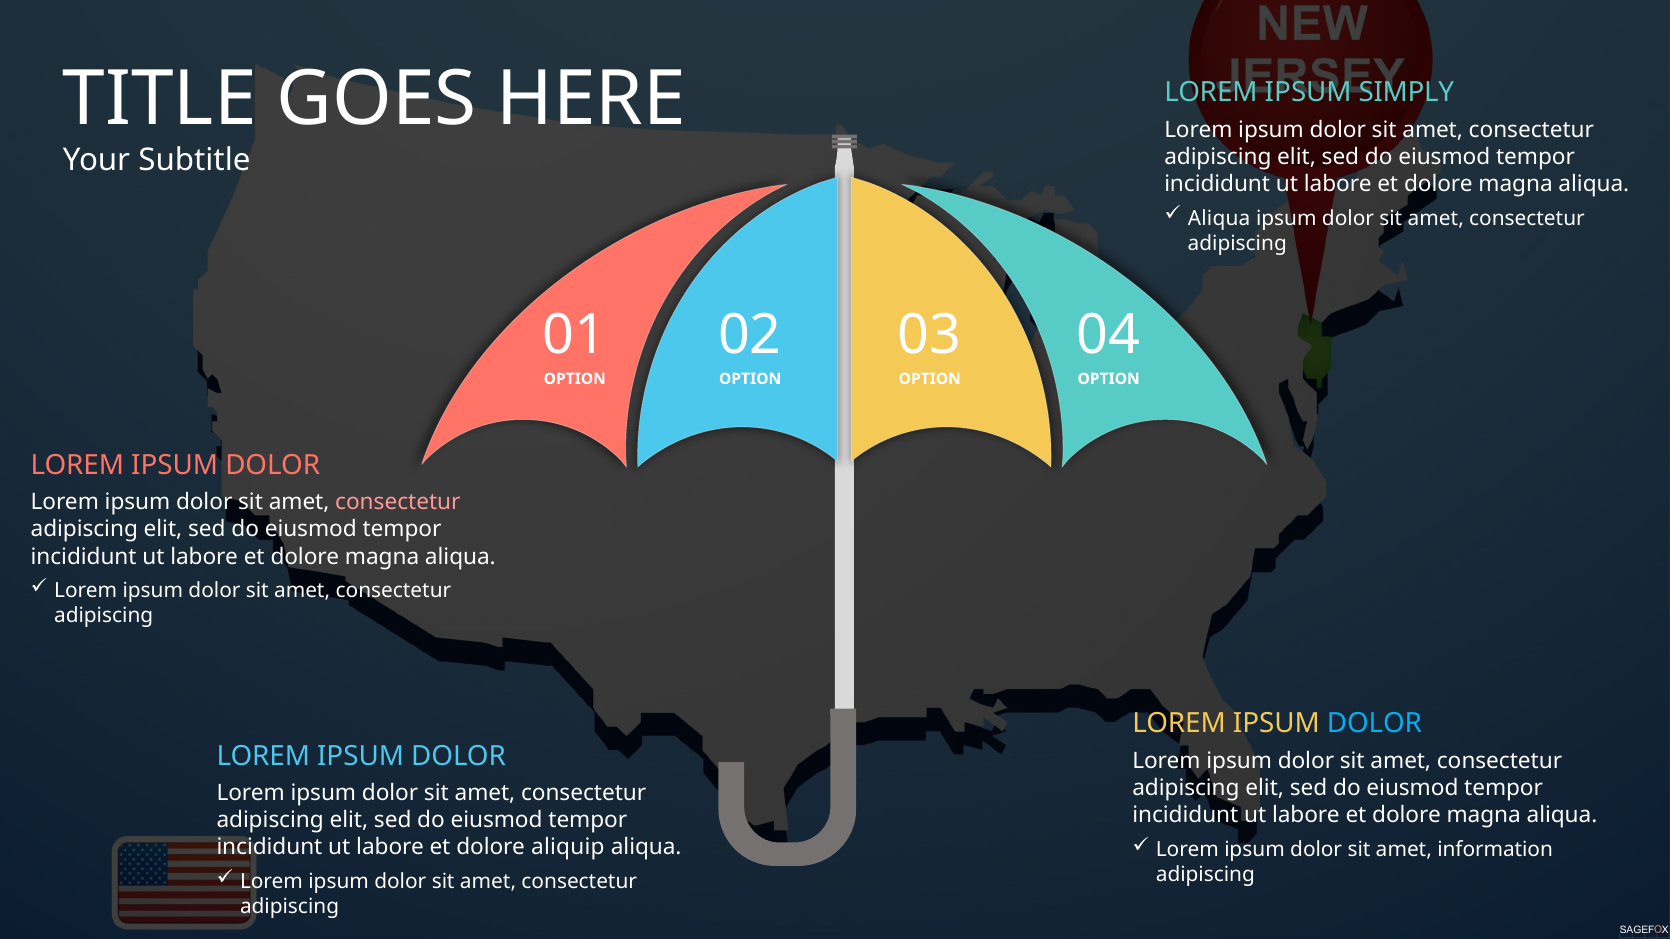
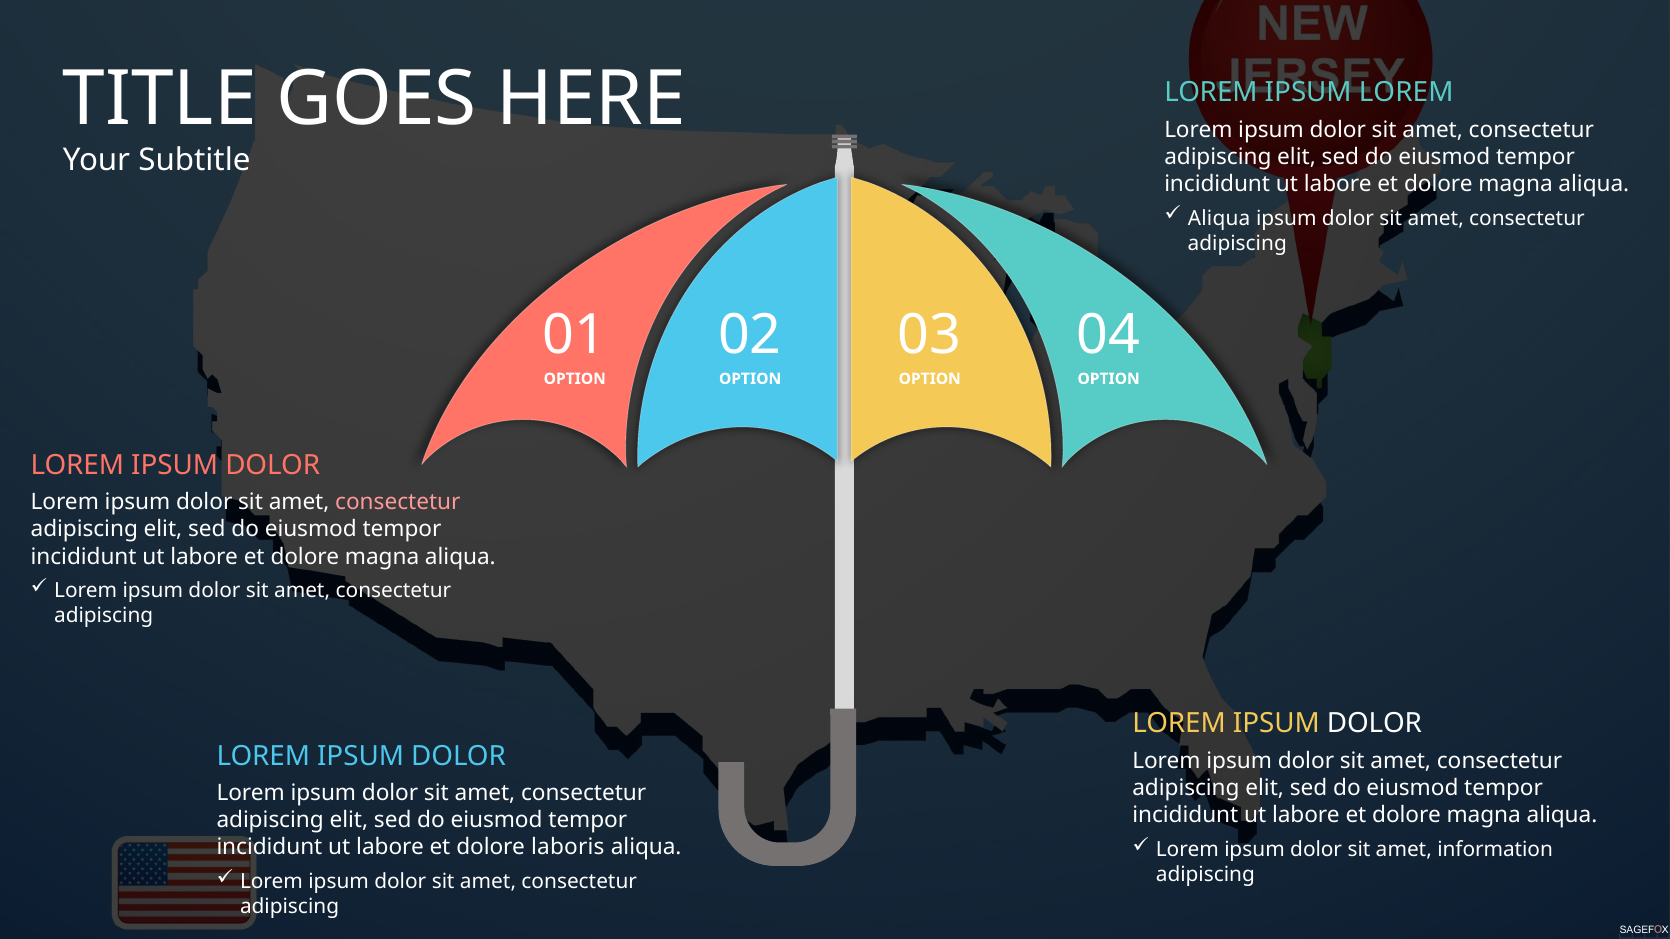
IPSUM SIMPLY: SIMPLY -> LOREM
DOLOR at (1374, 724) colour: light blue -> white
aliquip: aliquip -> laboris
